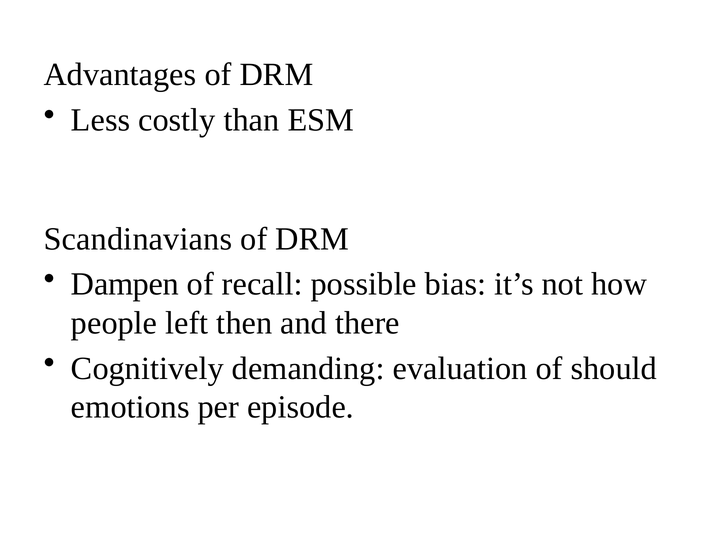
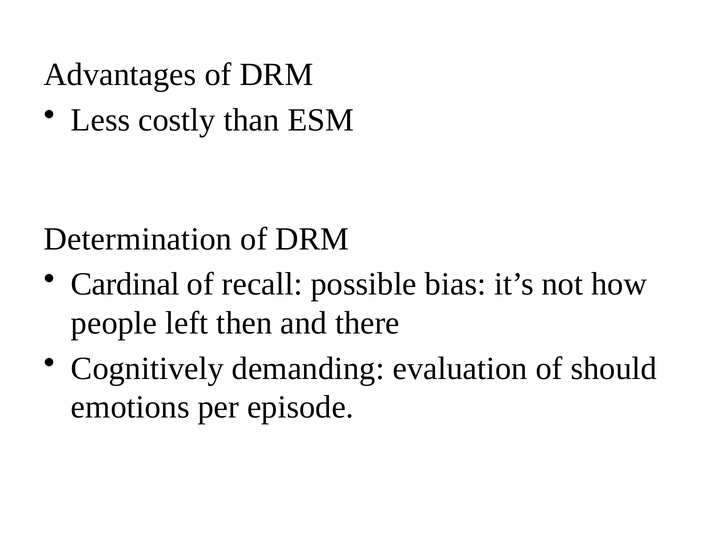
Scandinavians: Scandinavians -> Determination
Dampen: Dampen -> Cardinal
